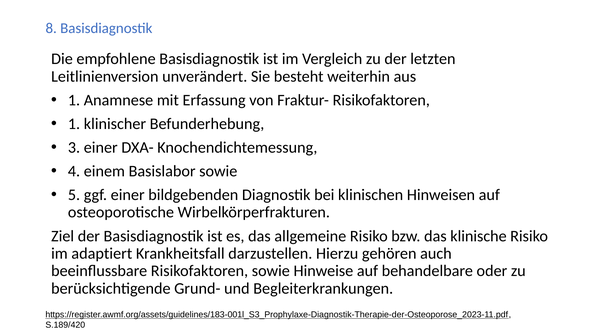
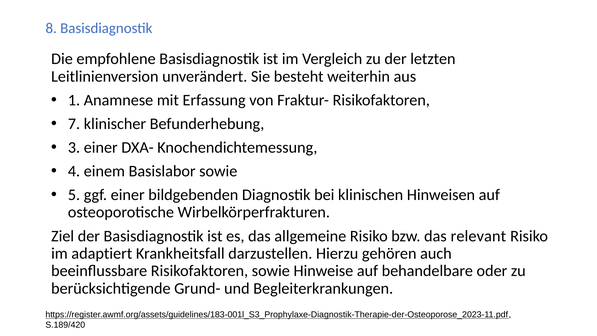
1 at (74, 124): 1 -> 7
klinische: klinische -> relevant
